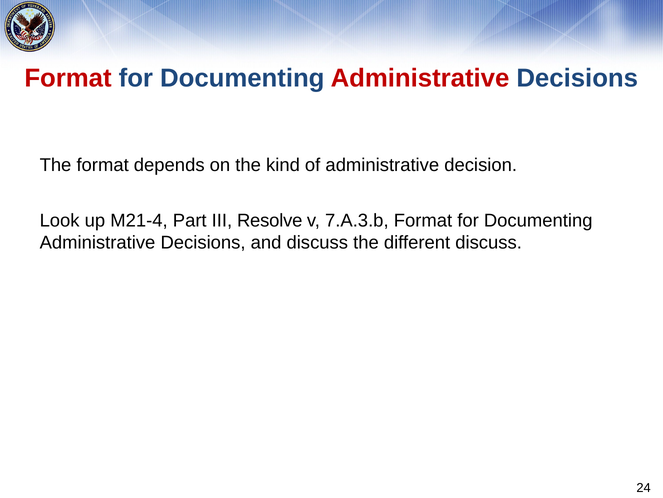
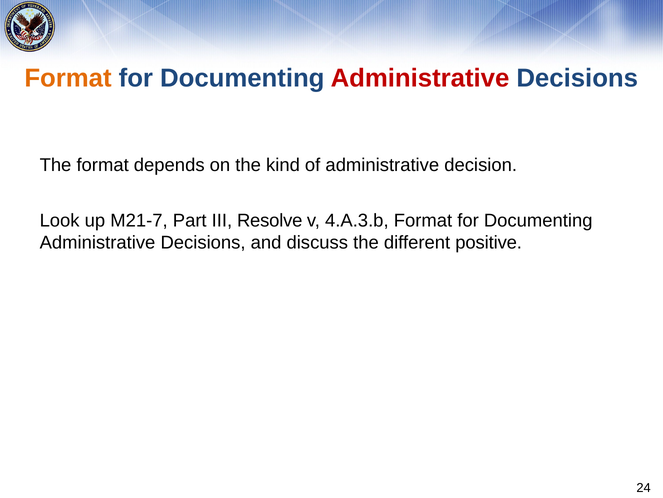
Format at (68, 78) colour: red -> orange
M21-4: M21-4 -> M21-7
7.A.3.b: 7.A.3.b -> 4.A.3.b
different discuss: discuss -> positive
